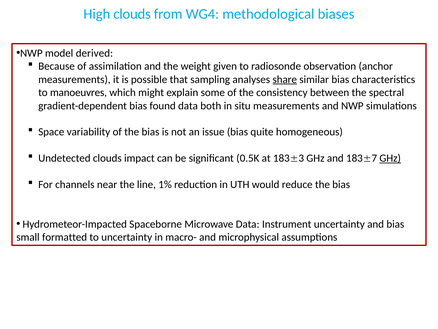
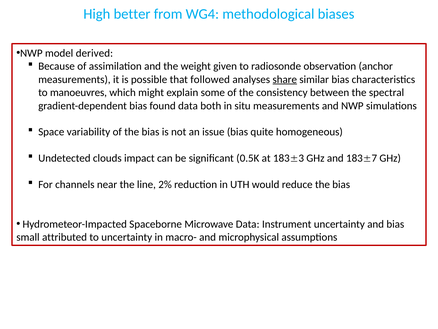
High clouds: clouds -> better
sampling: sampling -> followed
GHz at (390, 158) underline: present -> none
1%: 1% -> 2%
formatted: formatted -> attributed
